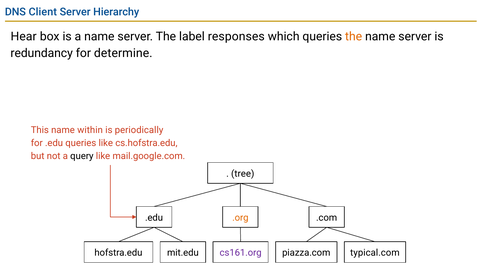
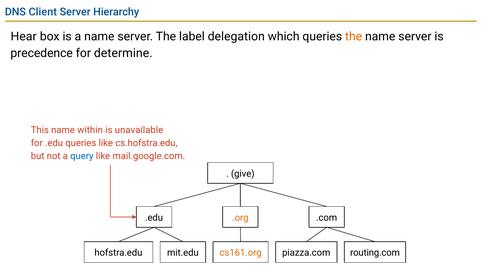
responses: responses -> delegation
redundancy: redundancy -> precedence
periodically: periodically -> unavailable
query colour: black -> blue
tree: tree -> give
cs161.org colour: purple -> orange
typical.com: typical.com -> routing.com
